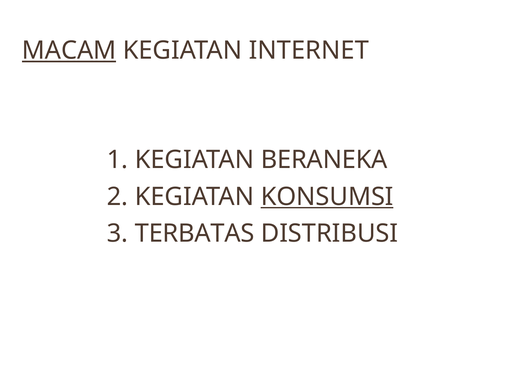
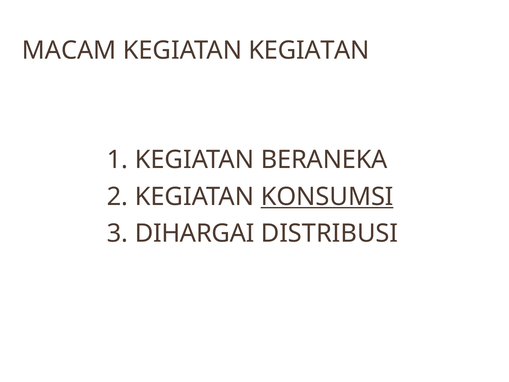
MACAM underline: present -> none
KEGIATAN INTERNET: INTERNET -> KEGIATAN
TERBATAS: TERBATAS -> DIHARGAI
